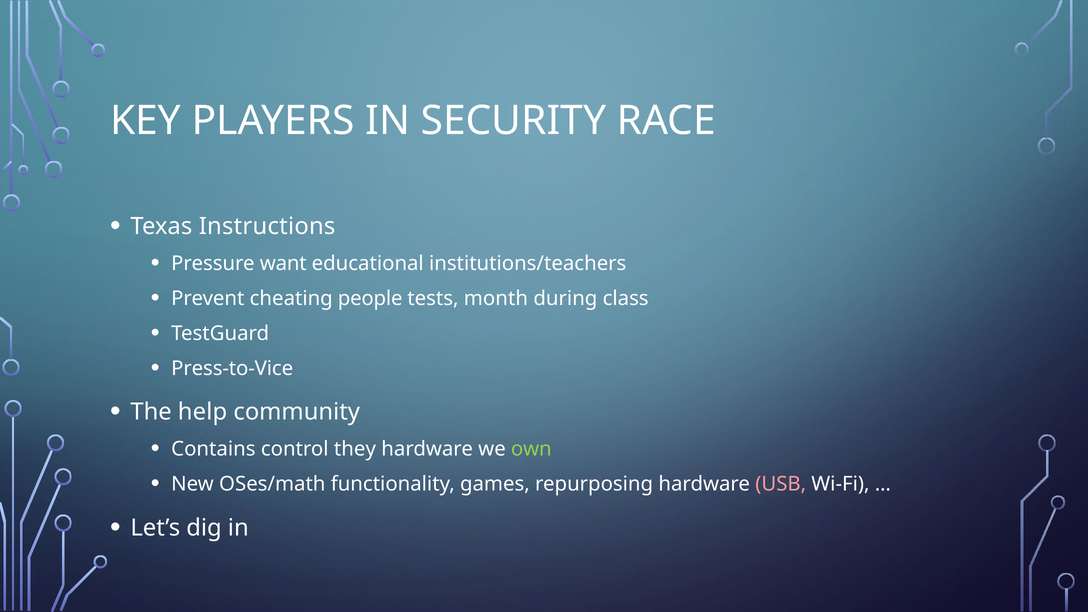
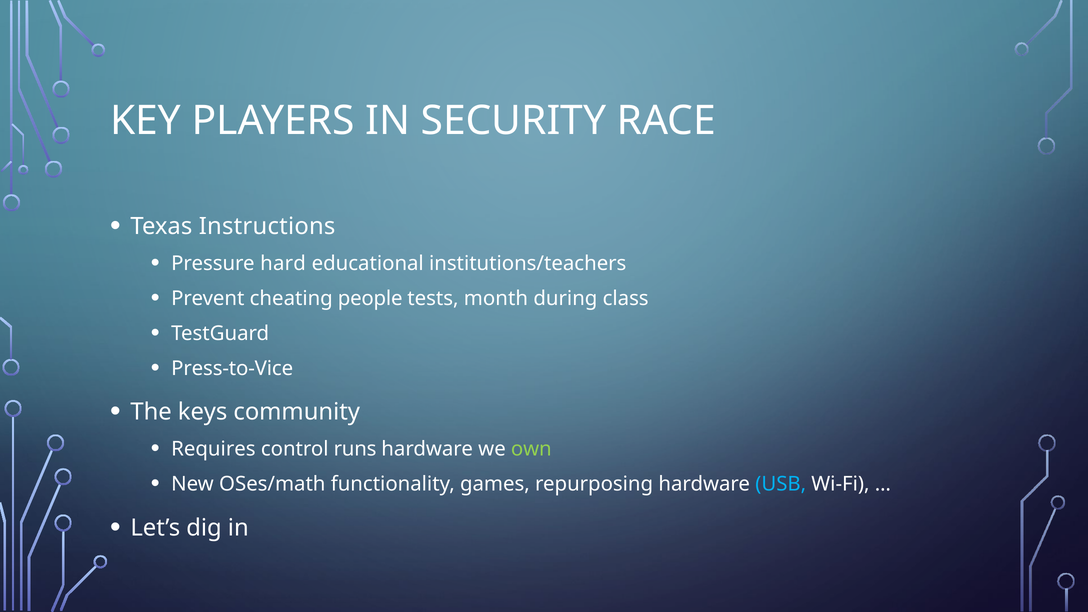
want: want -> hard
help: help -> keys
Contains: Contains -> Requires
they: they -> runs
USB colour: pink -> light blue
